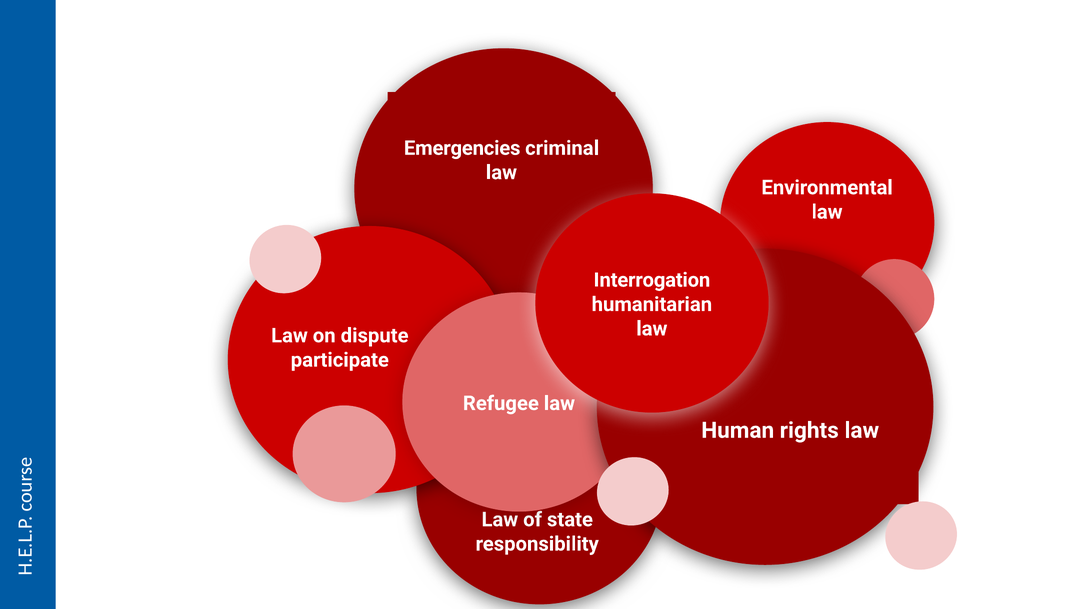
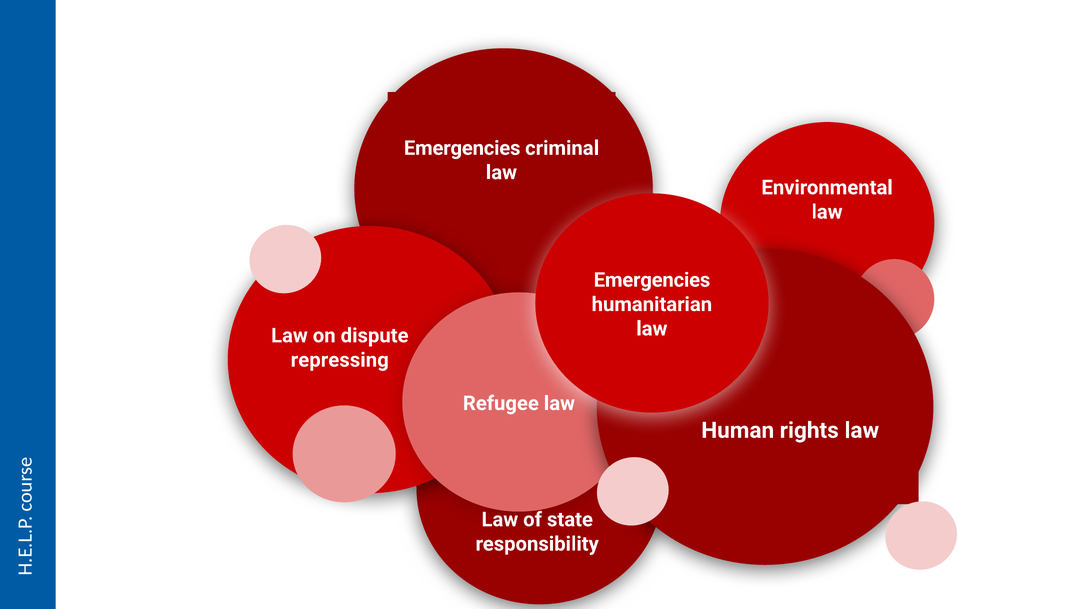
Interrogation at (652, 280): Interrogation -> Emergencies
participate: participate -> repressing
